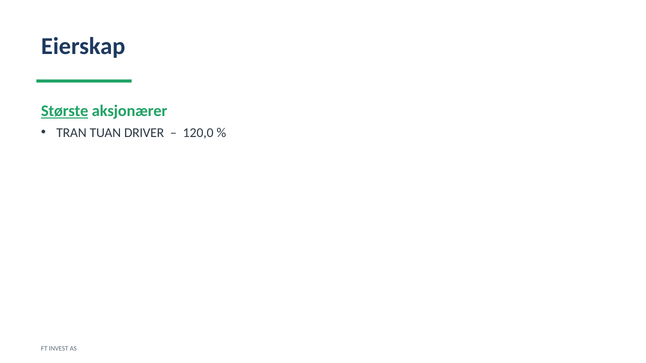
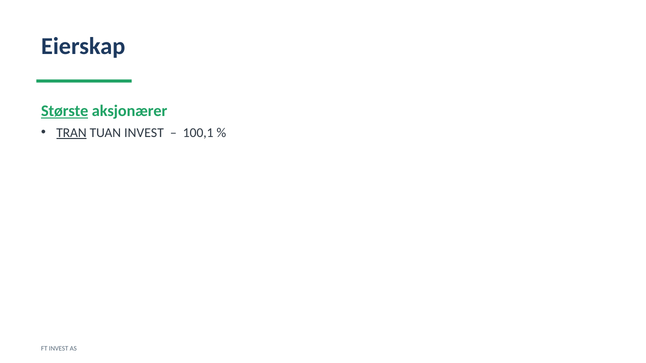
TRAN underline: none -> present
TUAN DRIVER: DRIVER -> INVEST
120,0: 120,0 -> 100,1
